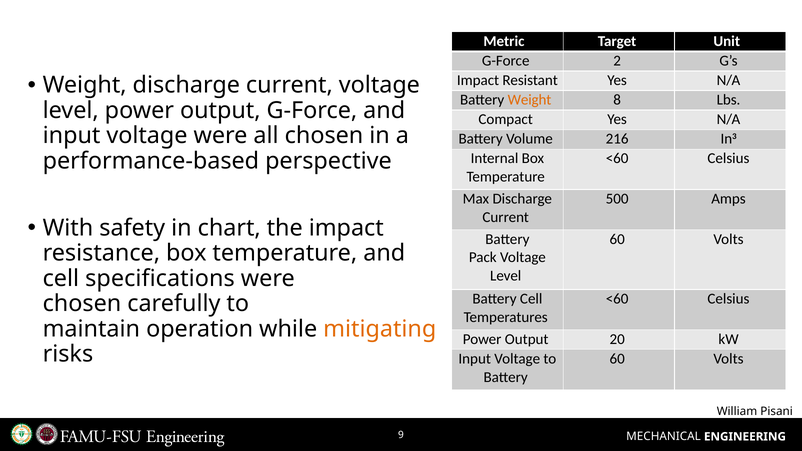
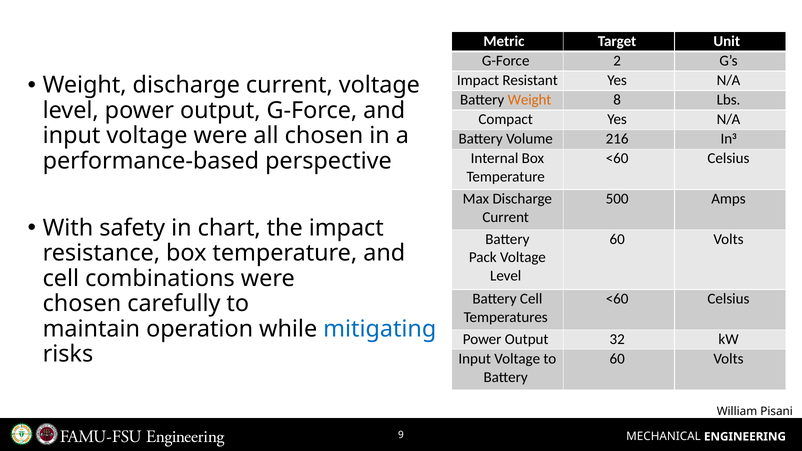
specifications: specifications -> combinations
mitigating colour: orange -> blue
20: 20 -> 32
